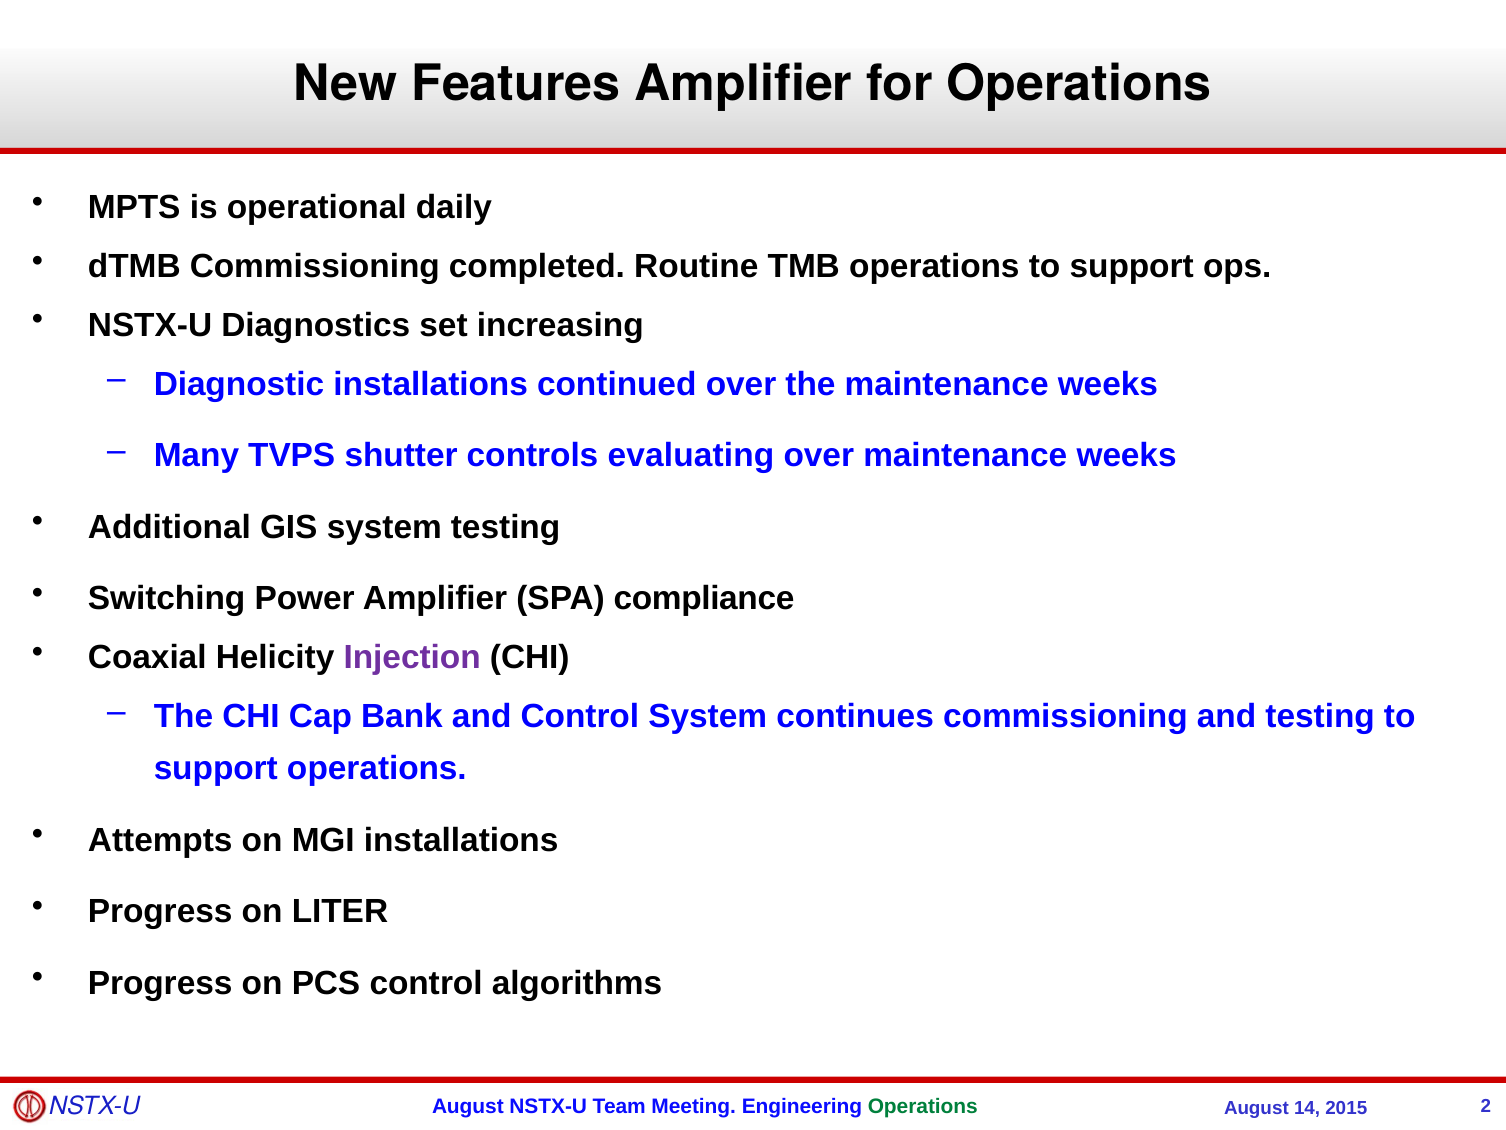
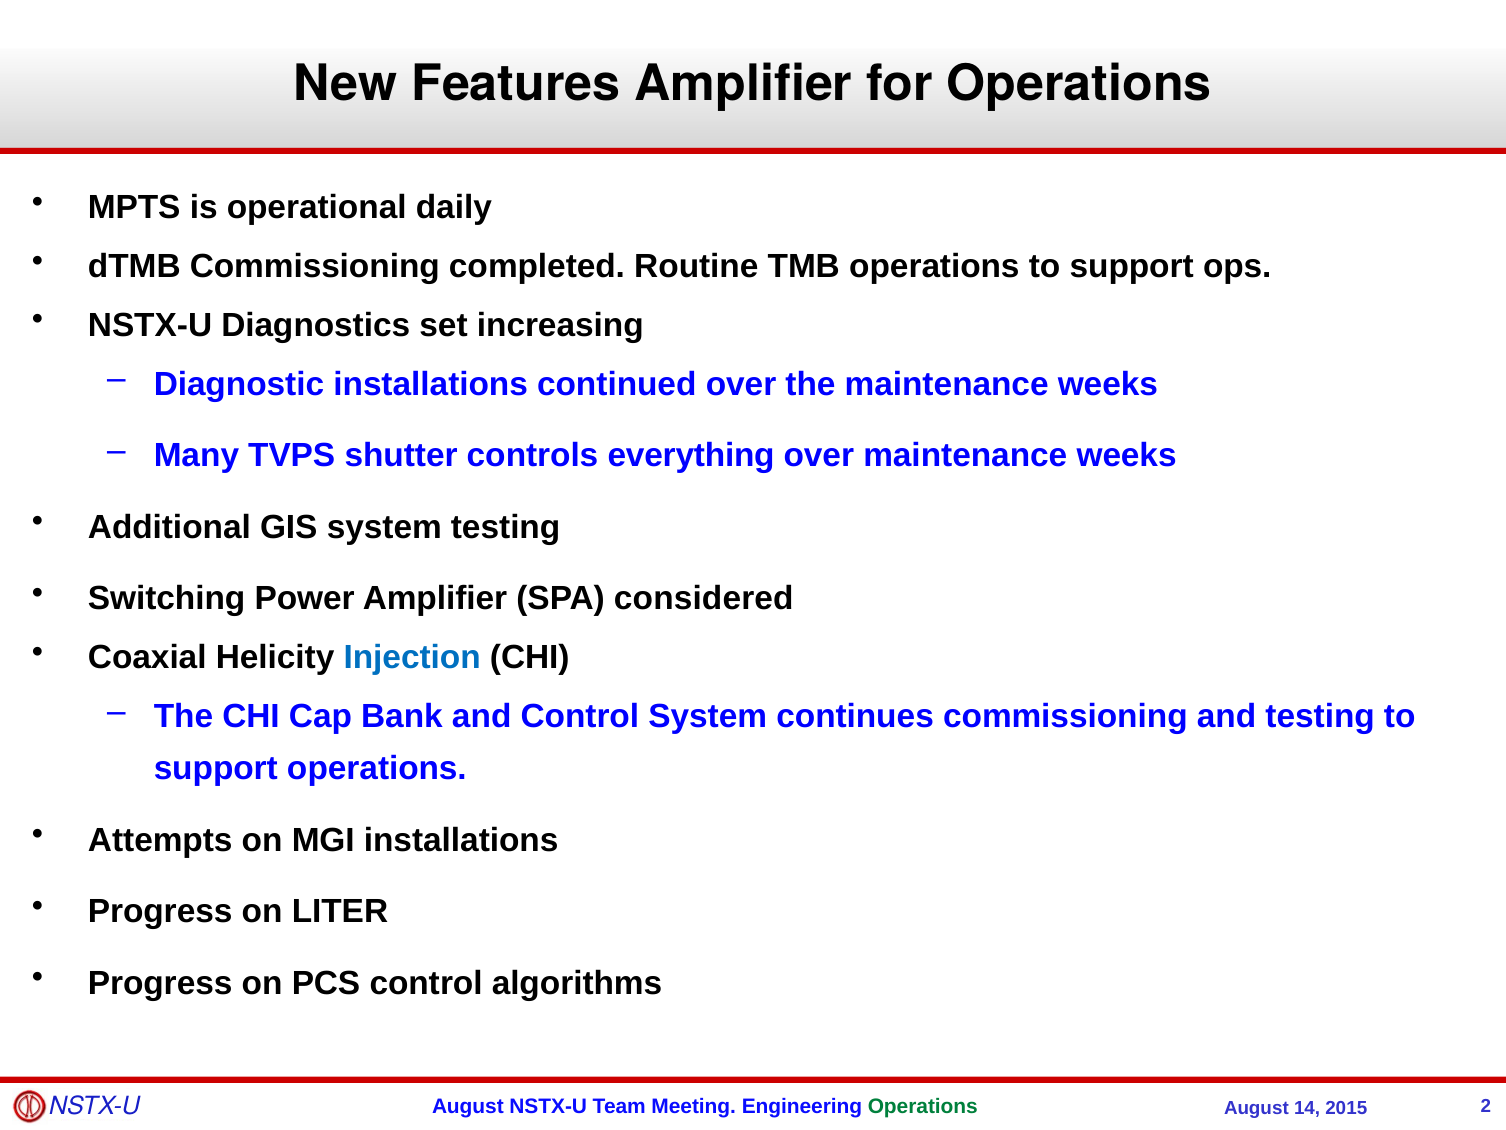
evaluating: evaluating -> everything
compliance: compliance -> considered
Injection colour: purple -> blue
